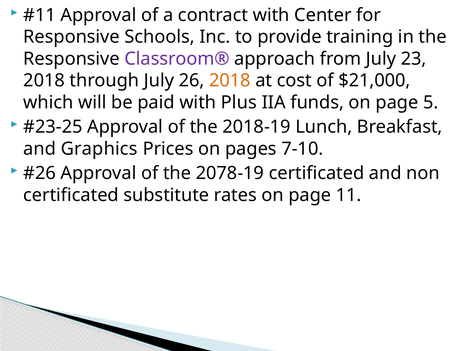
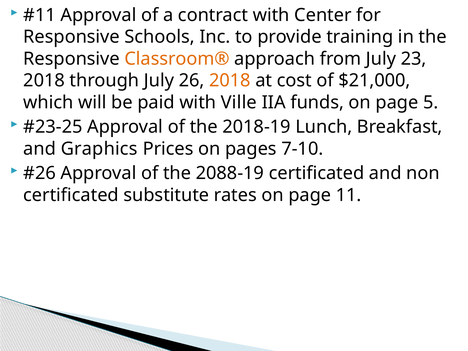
Classroom® colour: purple -> orange
Plus: Plus -> Ville
2078-19: 2078-19 -> 2088-19
